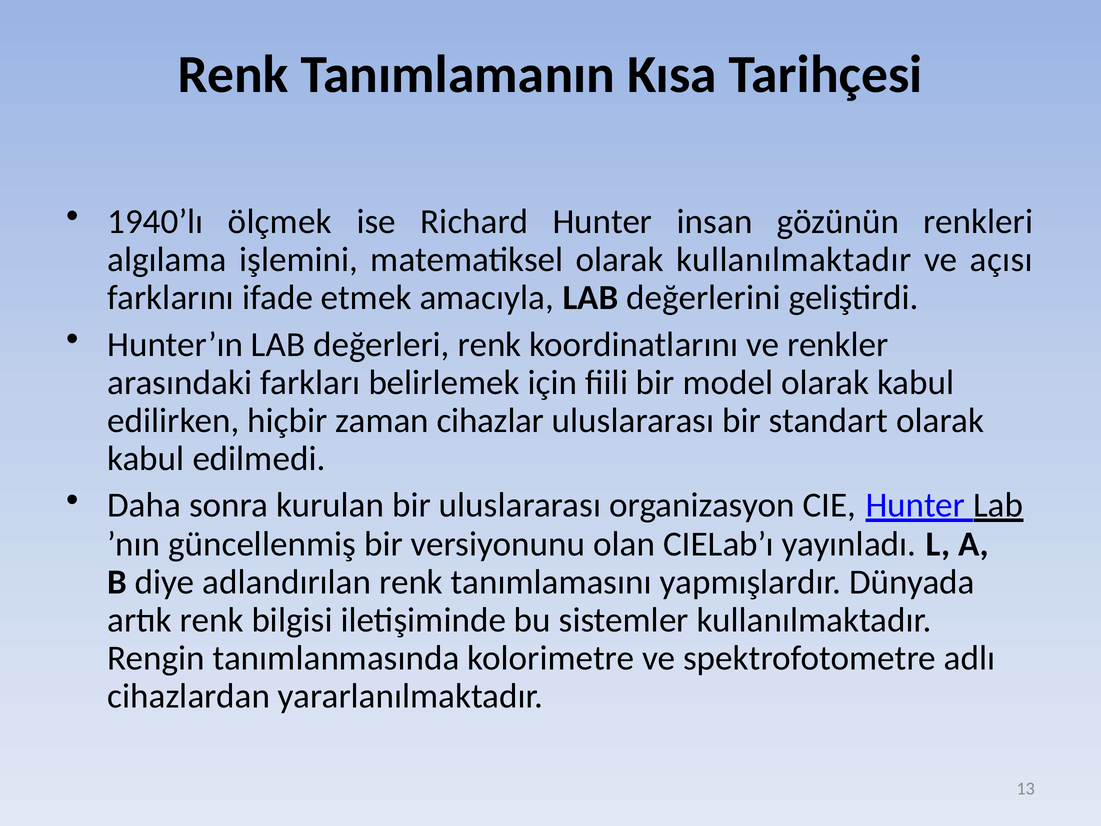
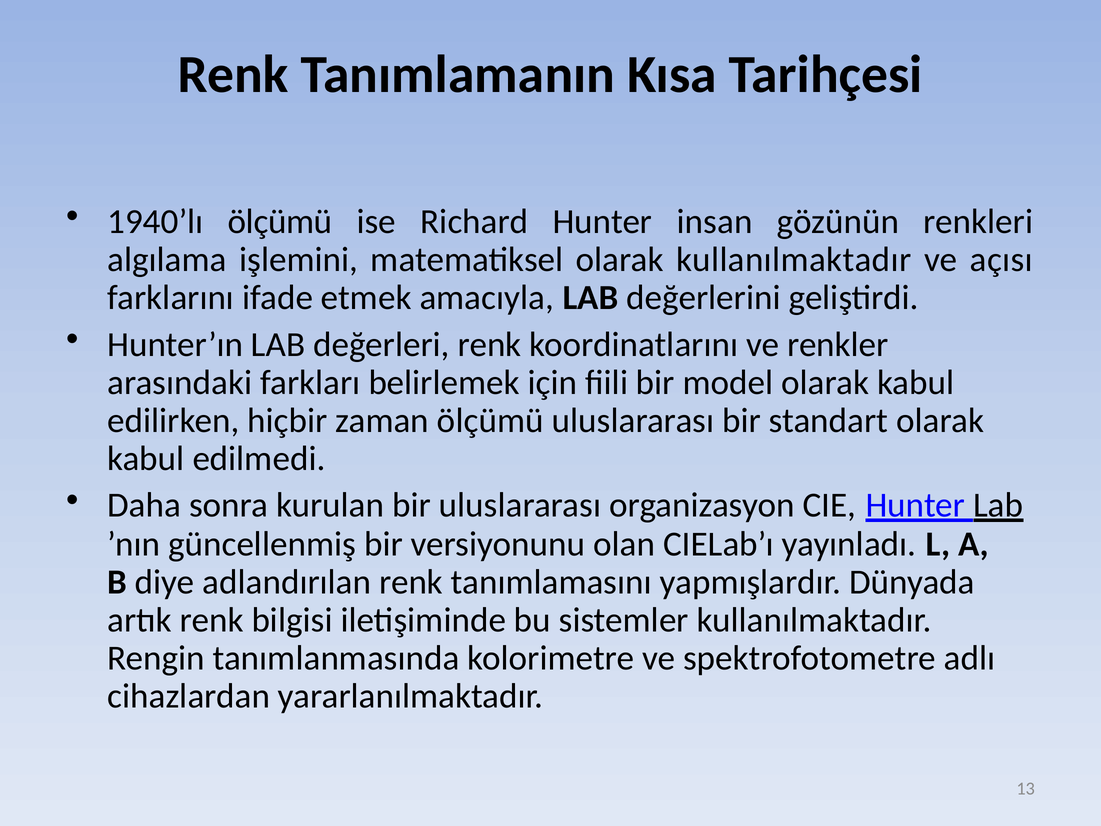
1940’lı ölçmek: ölçmek -> ölçümü
zaman cihazlar: cihazlar -> ölçümü
